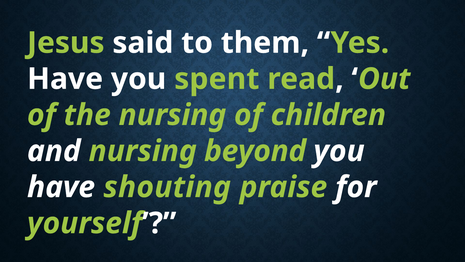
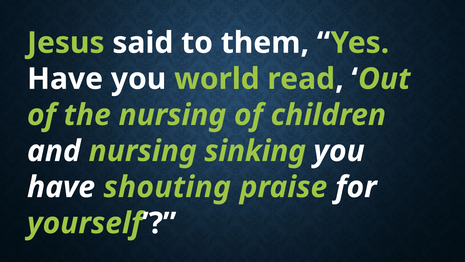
spent: spent -> world
beyond: beyond -> sinking
